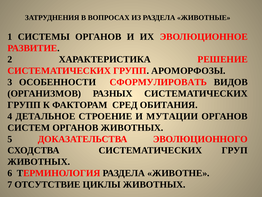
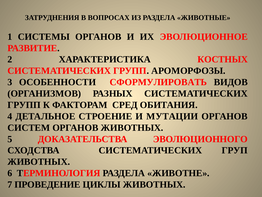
РЕШЕНИЕ: РЕШЕНИЕ -> КОСТНЫХ
ОТСУТСТВИЕ: ОТСУТСТВИЕ -> ПРОВЕДЕНИЕ
